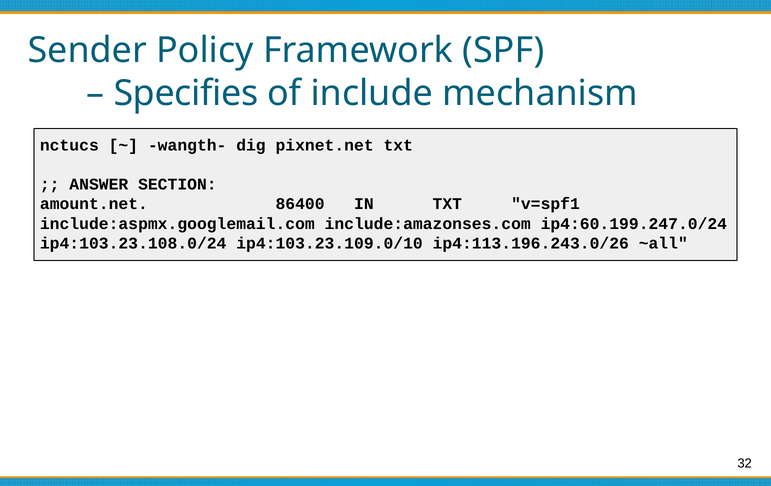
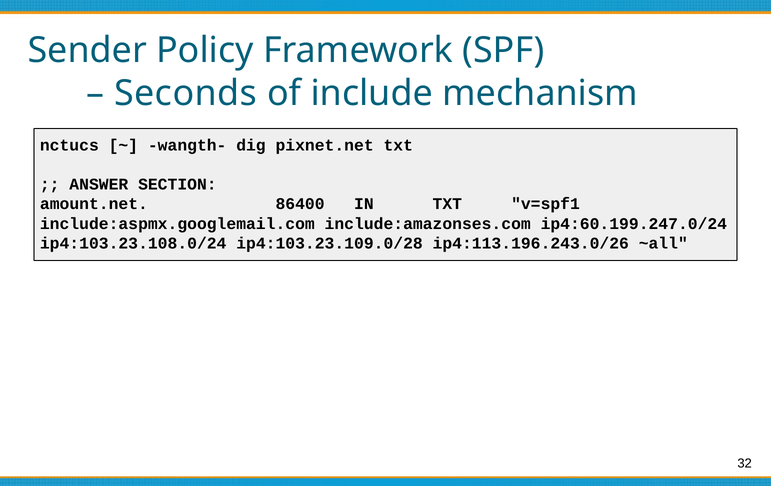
Specifies: Specifies -> Seconds
ip4:103.23.109.0/10: ip4:103.23.109.0/10 -> ip4:103.23.109.0/28
